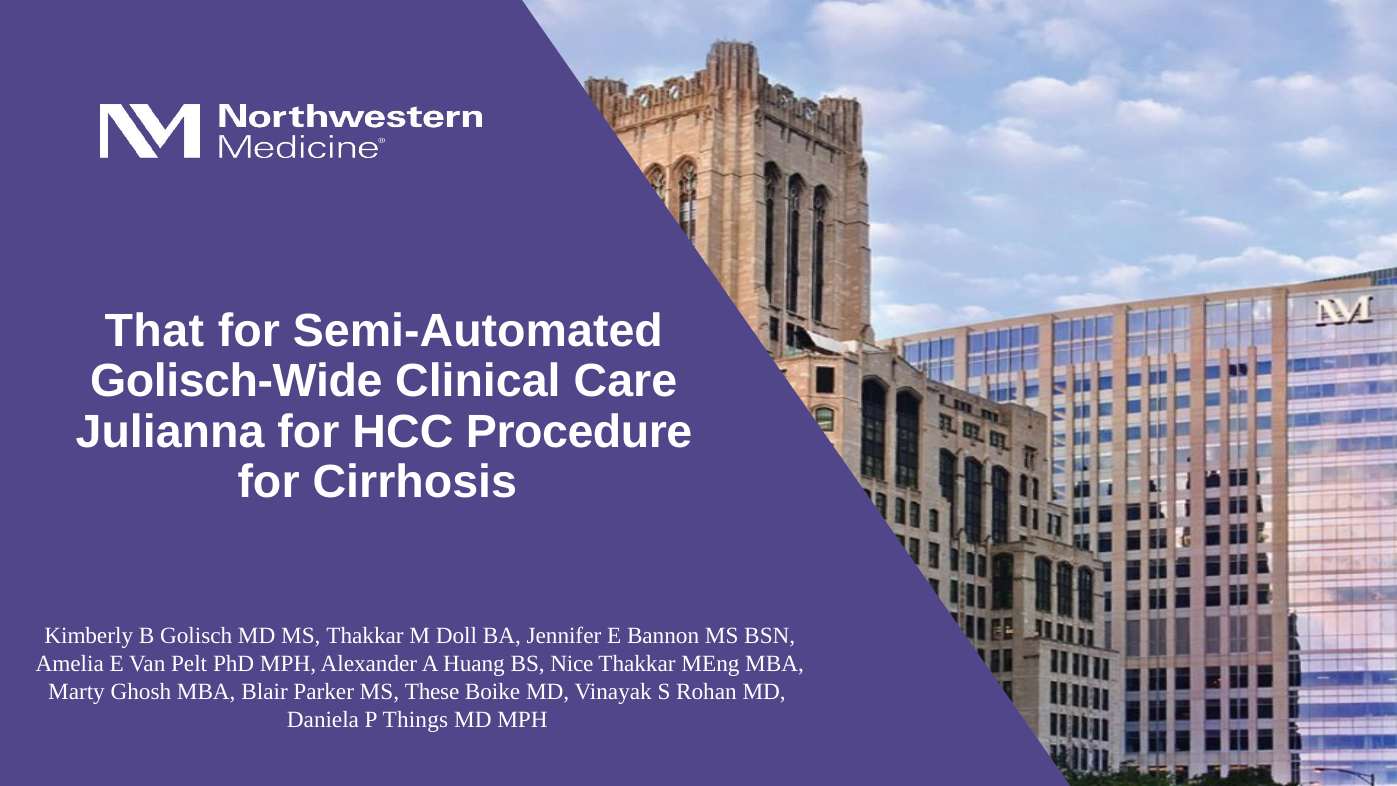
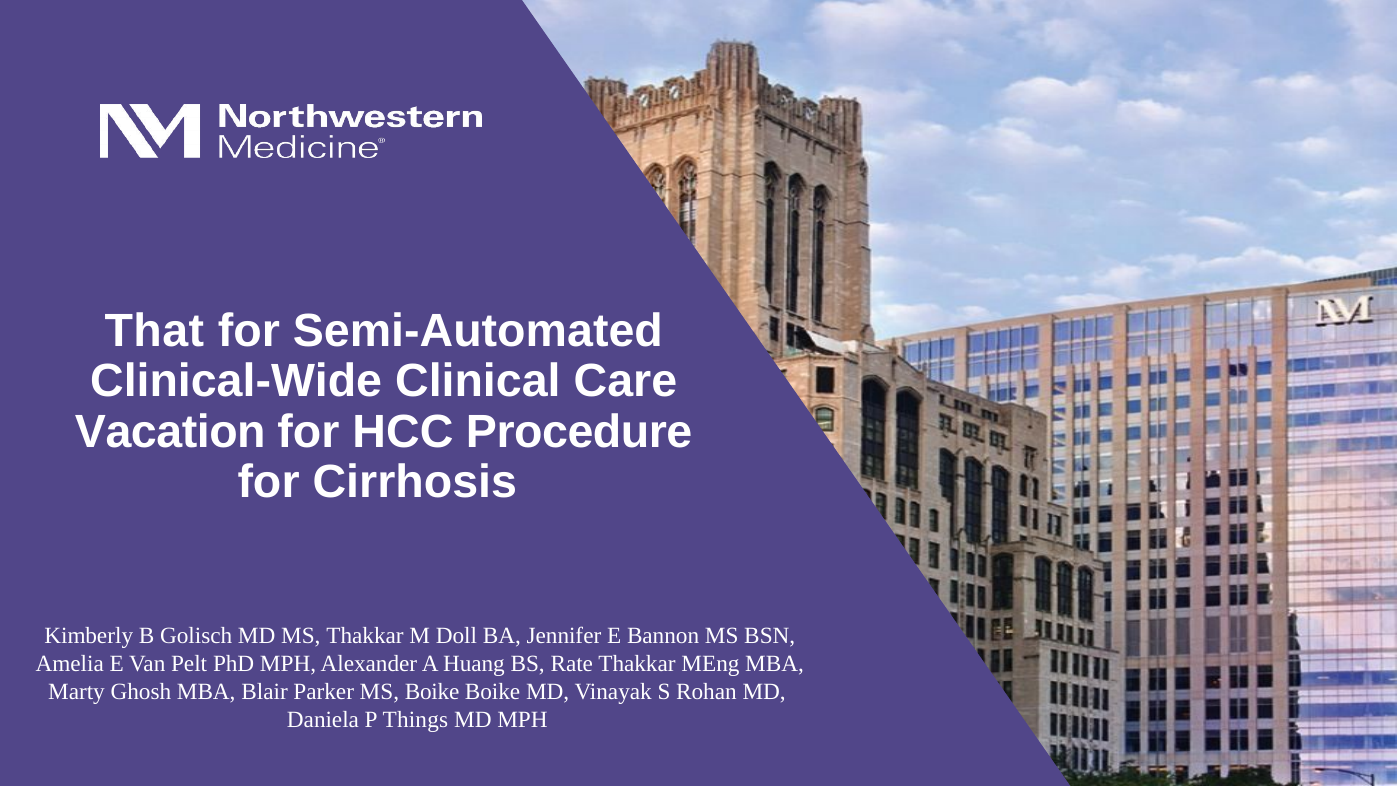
Golisch-Wide: Golisch-Wide -> Clinical-Wide
Julianna: Julianna -> Vacation
Nice: Nice -> Rate
MS These: These -> Boike
